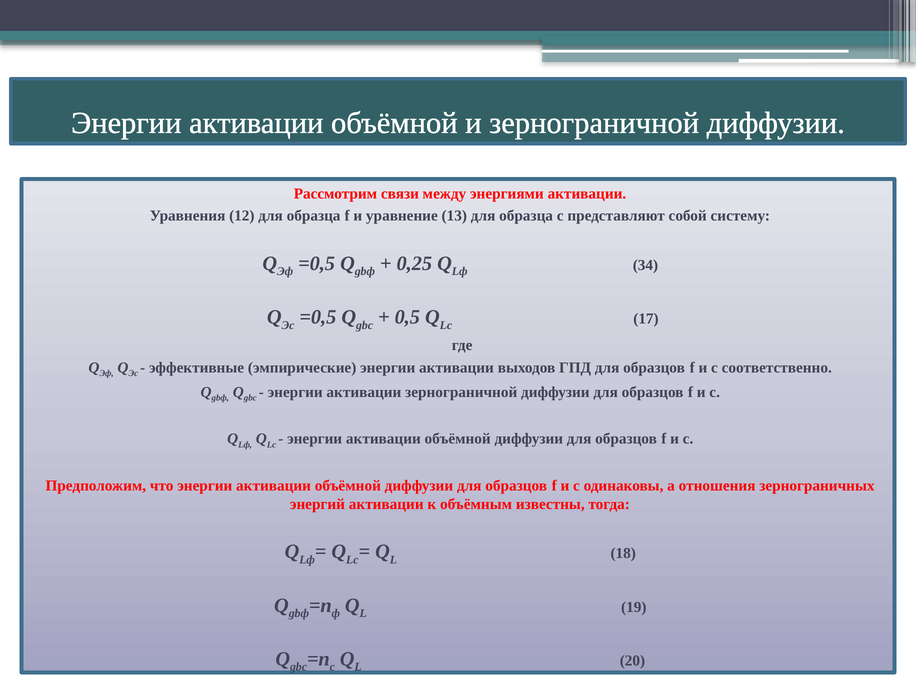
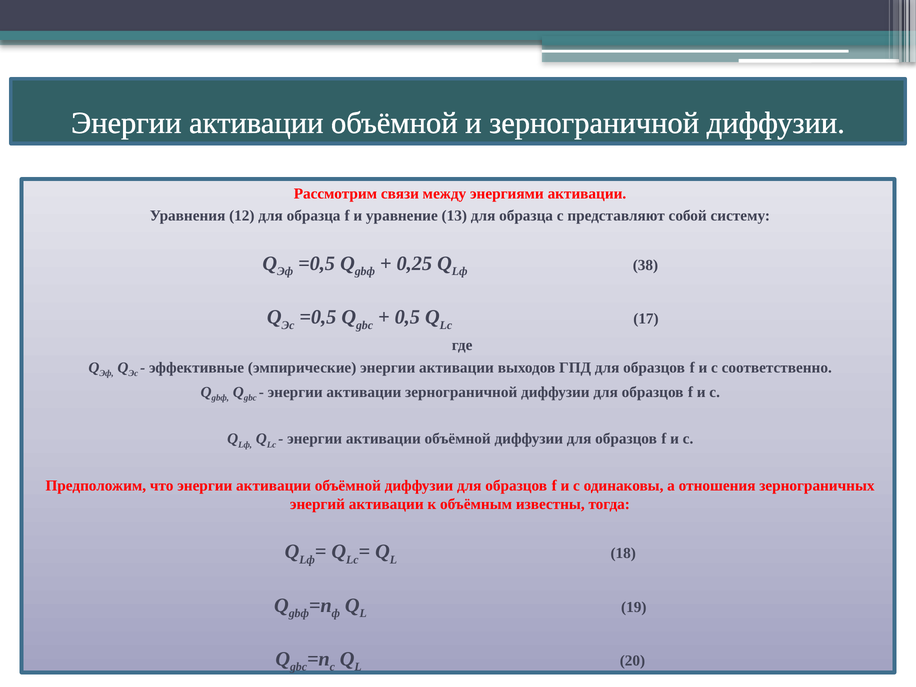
34: 34 -> 38
